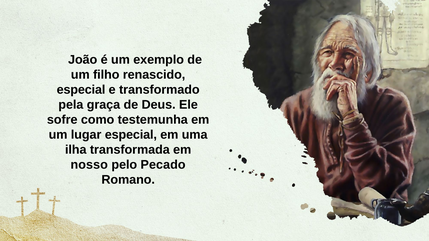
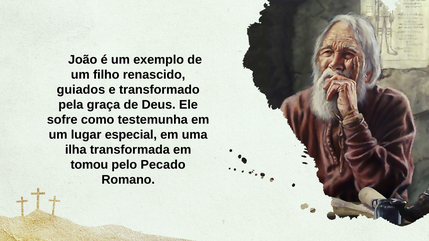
especial at (81, 90): especial -> guiados
nosso: nosso -> tomou
